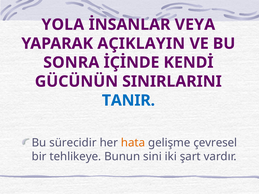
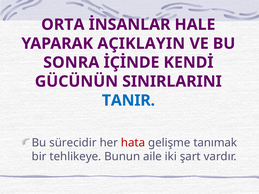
YOLA: YOLA -> ORTA
VEYA: VEYA -> HALE
hata colour: orange -> red
çevresel: çevresel -> tanımak
sini: sini -> aile
